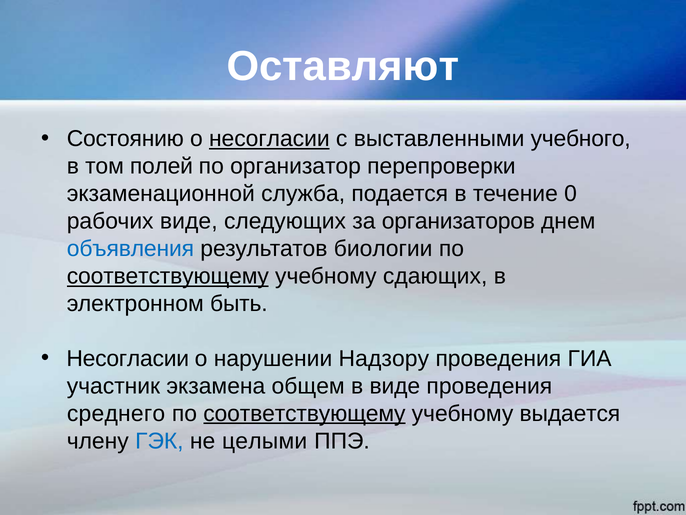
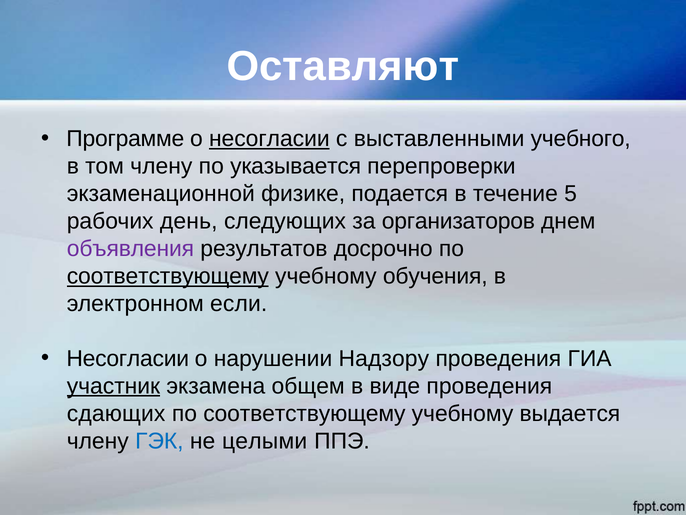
Состоянию: Состоянию -> Программе
том полей: полей -> члену
организатор: организатор -> указывается
служба: служба -> физике
0: 0 -> 5
рабочих виде: виде -> день
объявления colour: blue -> purple
биологии: биологии -> досрочно
сдающих: сдающих -> обучения
быть: быть -> если
участник underline: none -> present
среднего: среднего -> сдающих
соответствующему at (304, 413) underline: present -> none
